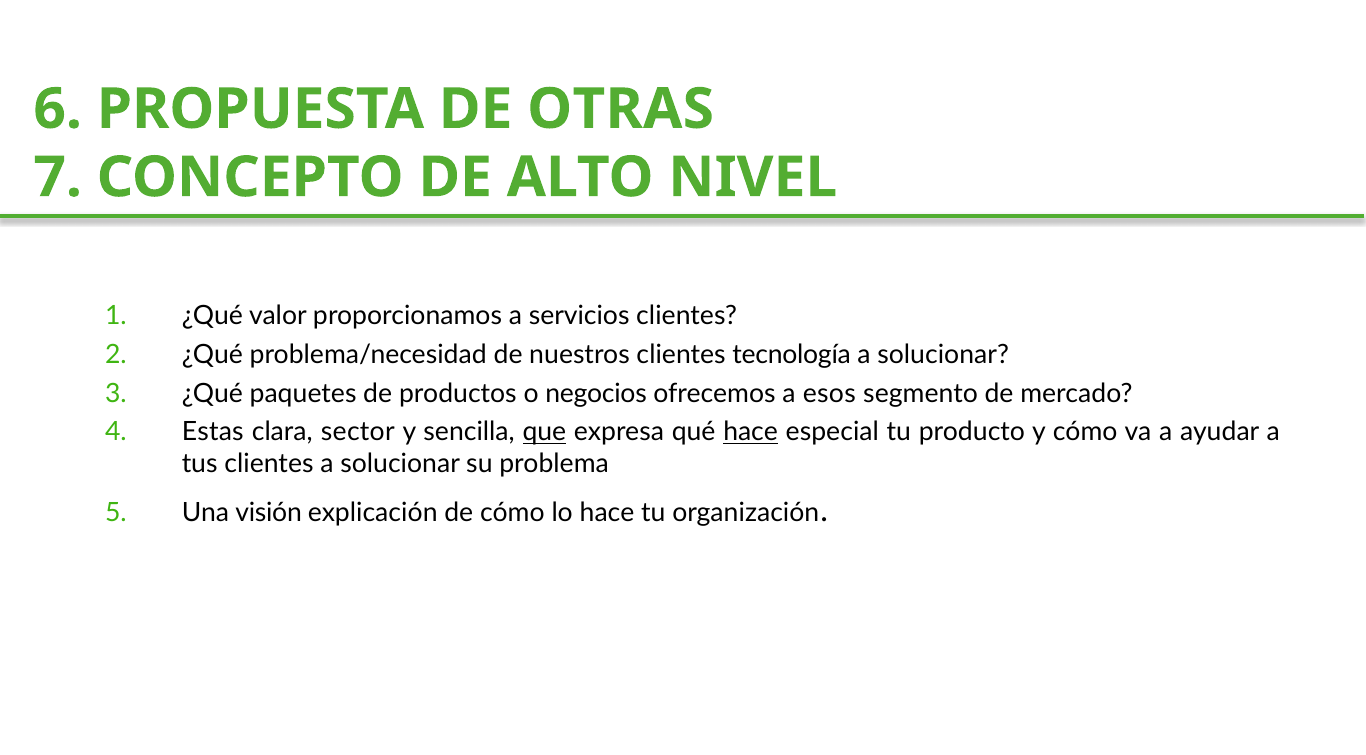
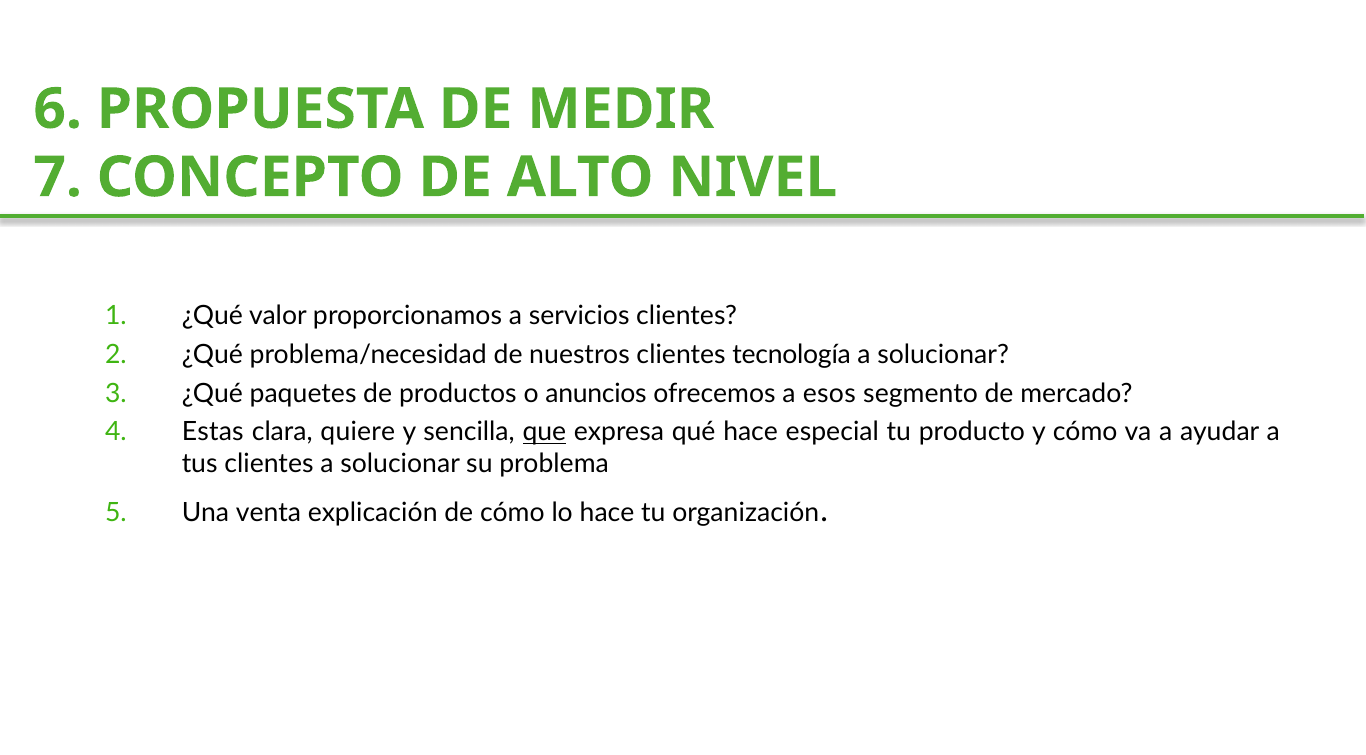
OTRAS: OTRAS -> MEDIR
negocios: negocios -> anuncios
sector: sector -> quiere
hace at (751, 432) underline: present -> none
visión: visión -> venta
